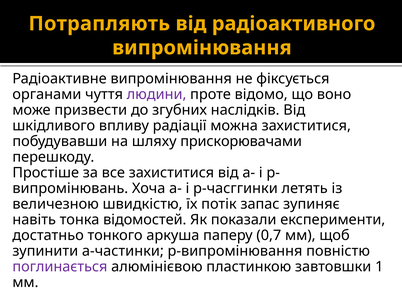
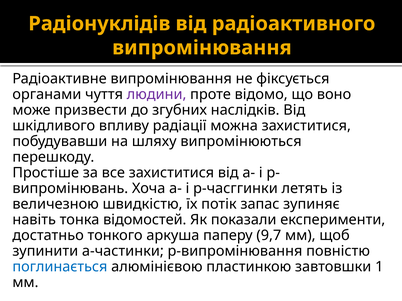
Потрапляють: Потрапляють -> Радіонуклідів
прискорювачами: прискорювачами -> випромінюються
0,7: 0,7 -> 9,7
поглинається colour: purple -> blue
